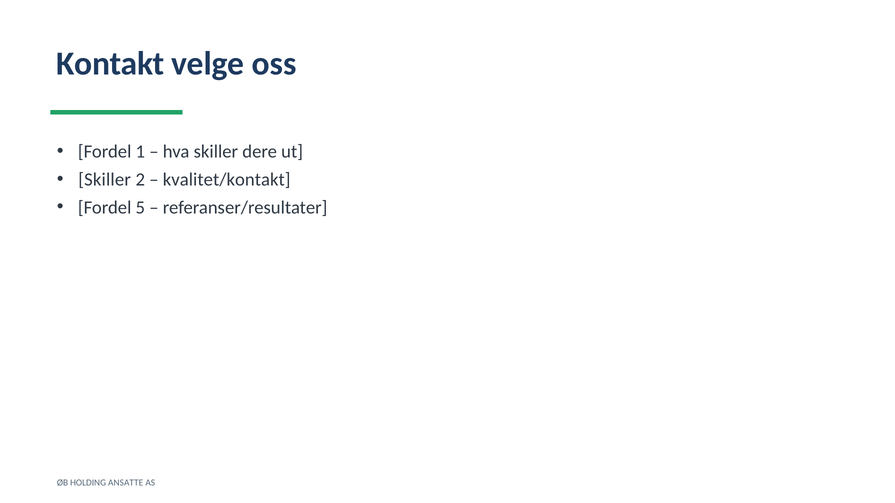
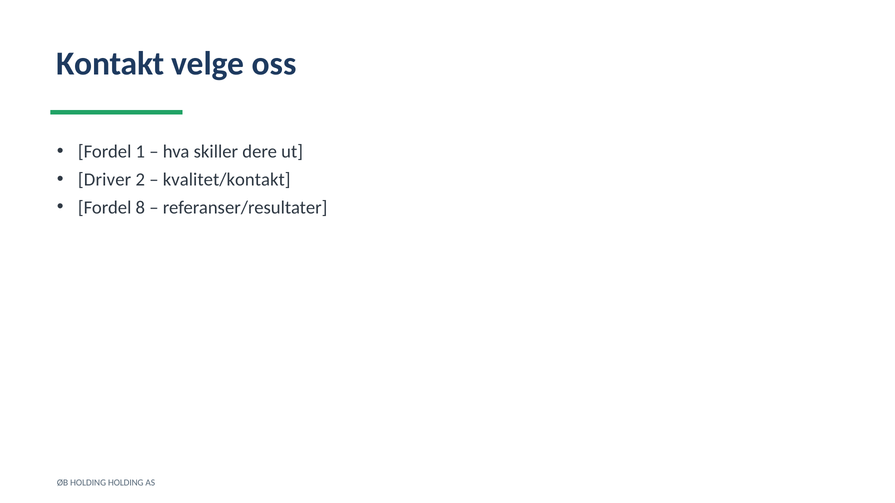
Skiller at (105, 180): Skiller -> Driver
5: 5 -> 8
HOLDING ANSATTE: ANSATTE -> HOLDING
